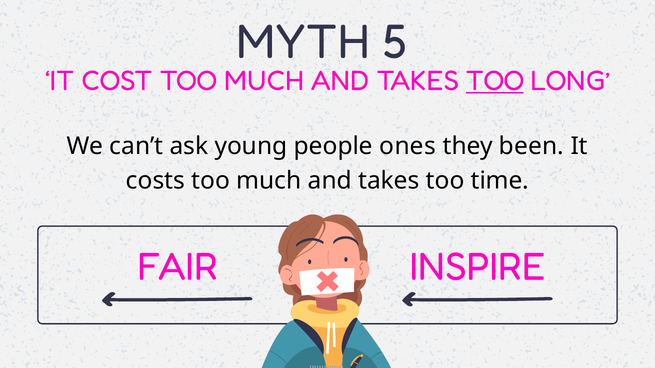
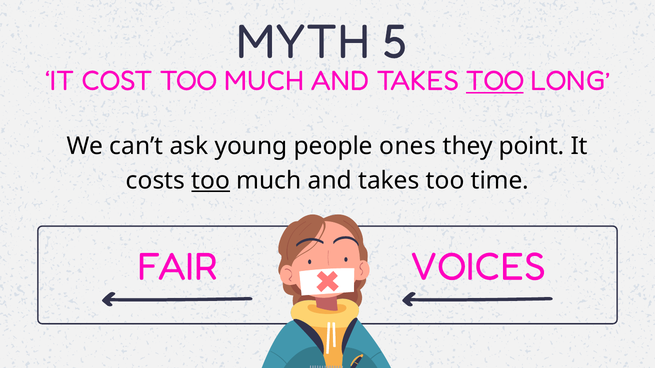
been: been -> point
too at (211, 181) underline: none -> present
INSPIRE: INSPIRE -> VOICES
